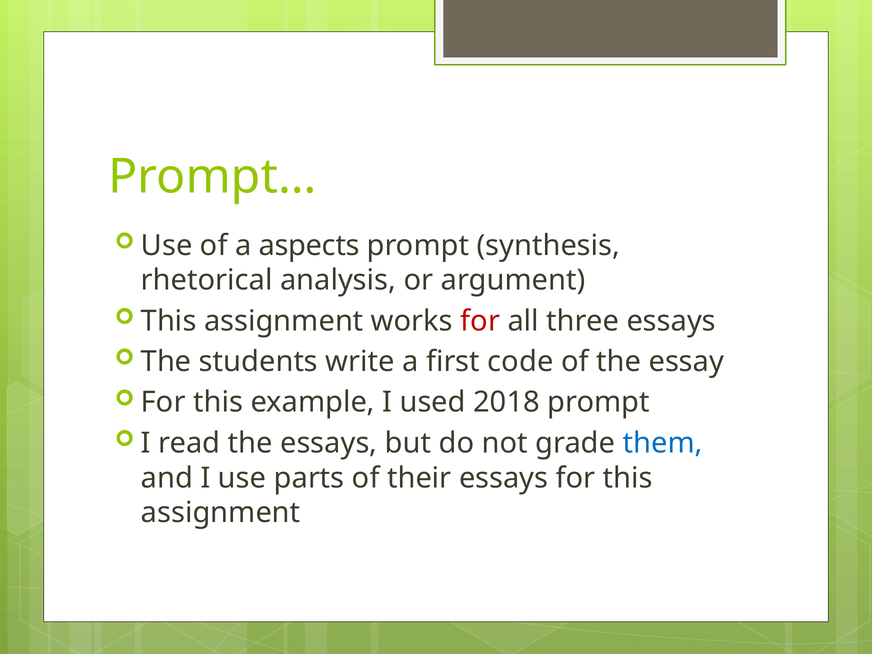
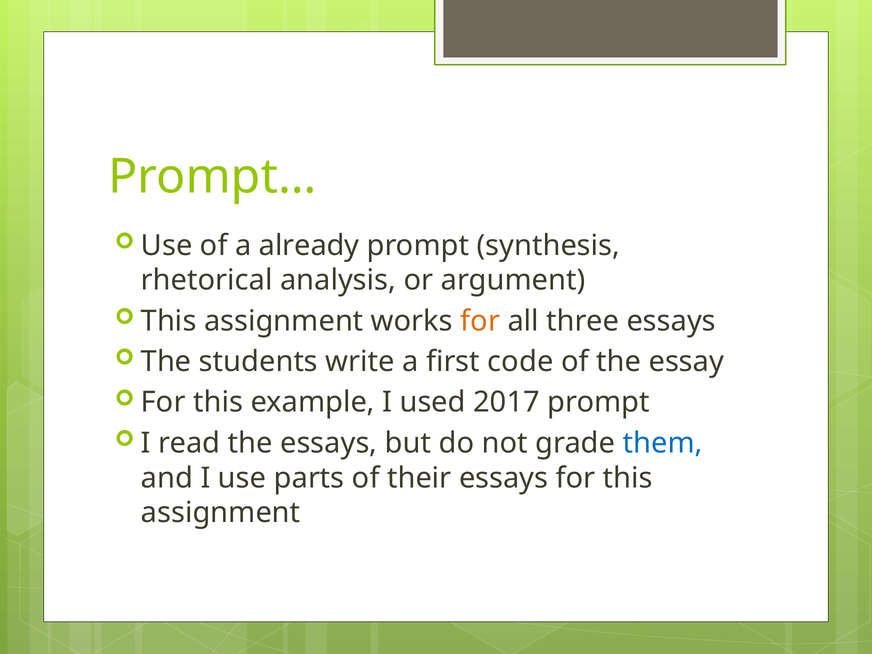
aspects: aspects -> already
for at (480, 321) colour: red -> orange
2018: 2018 -> 2017
